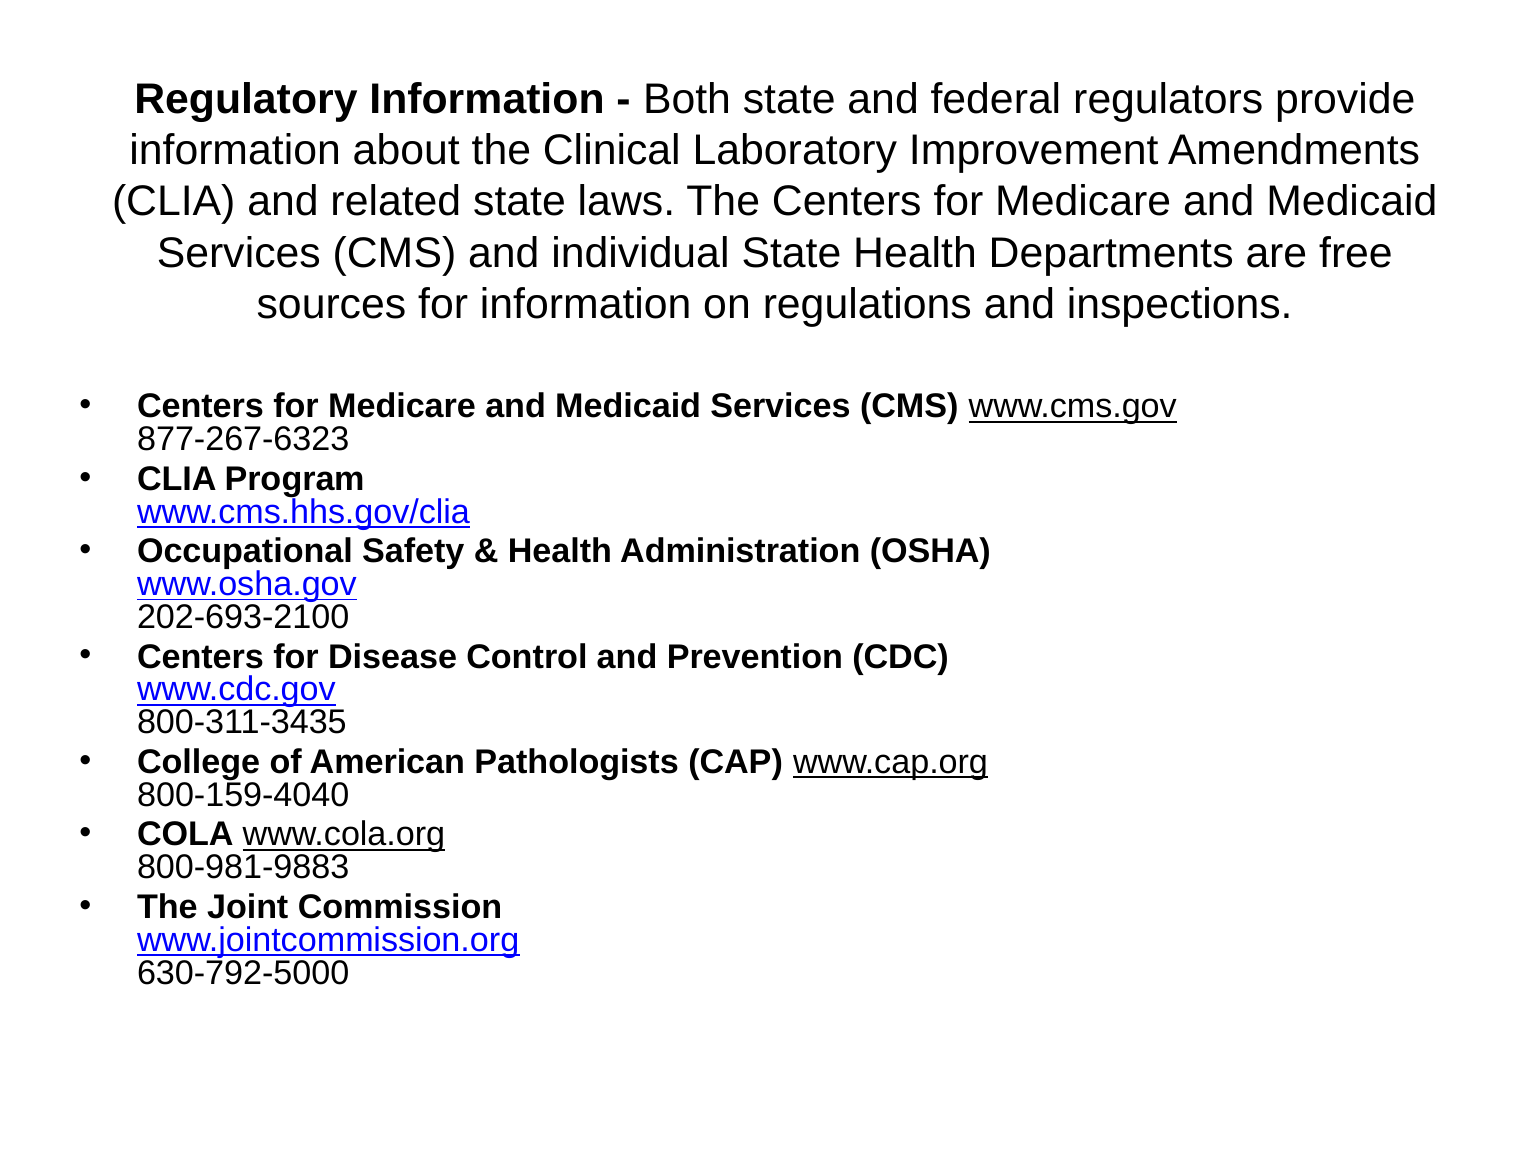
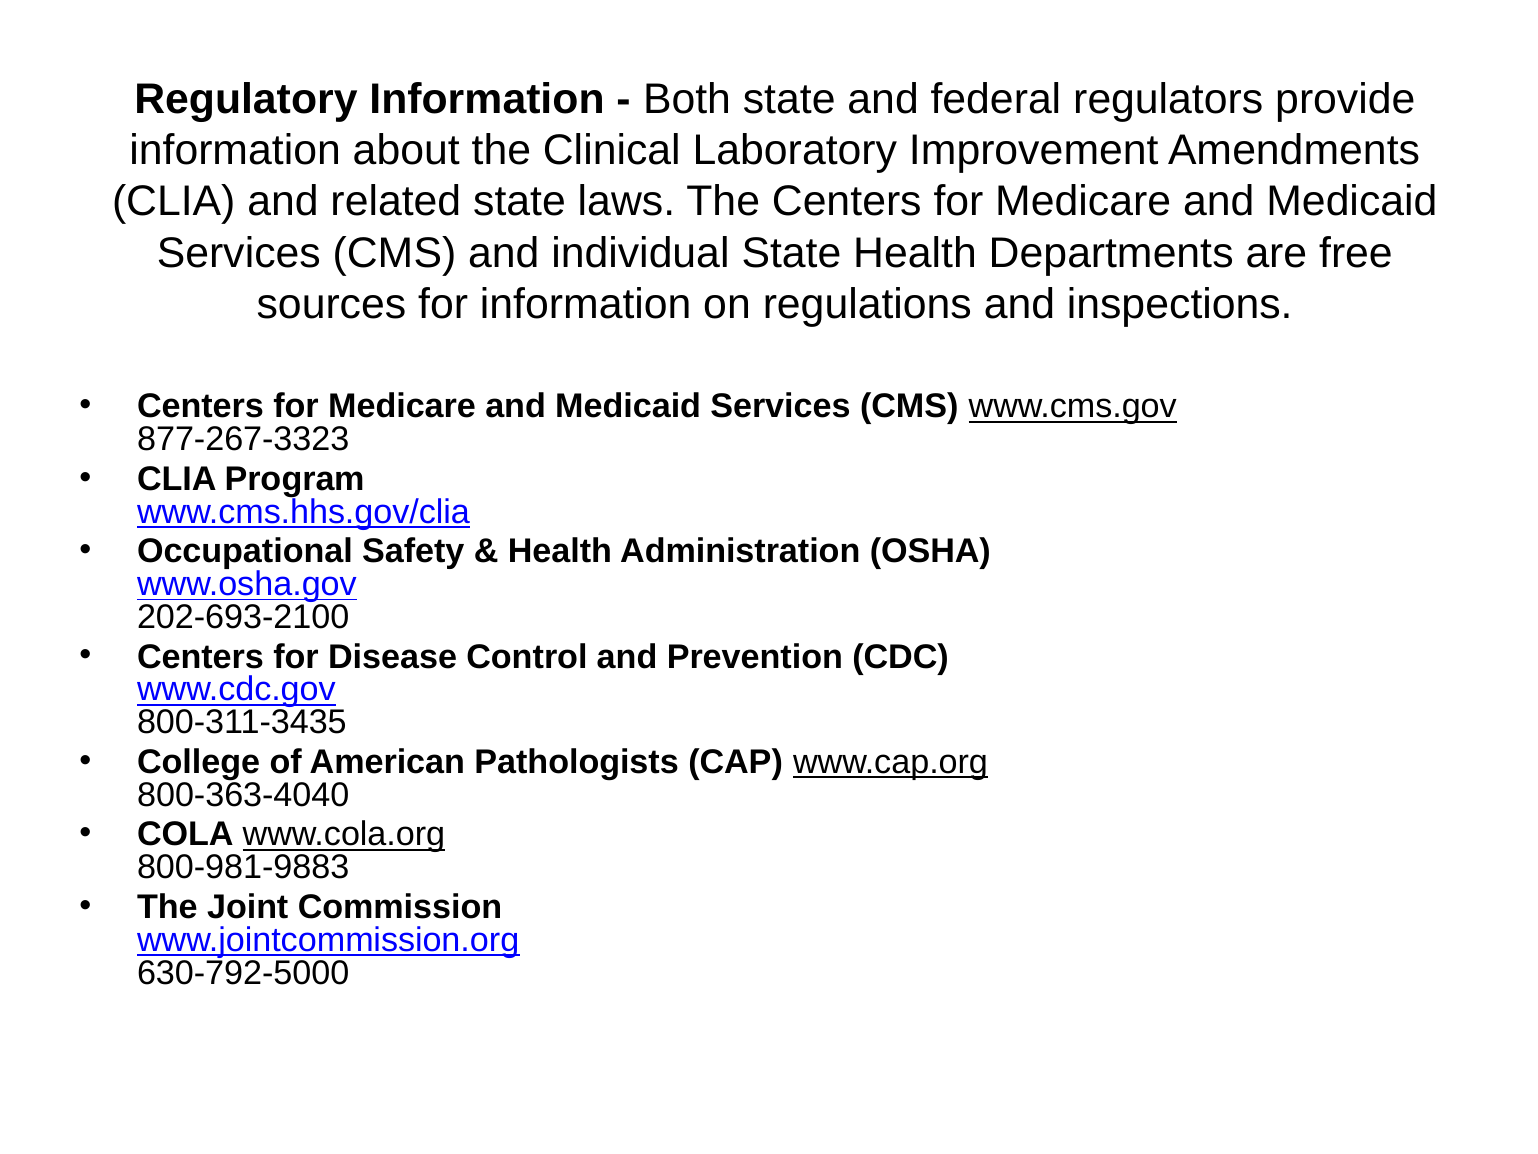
877-267-6323: 877-267-6323 -> 877-267-3323
800-159-4040: 800-159-4040 -> 800-363-4040
